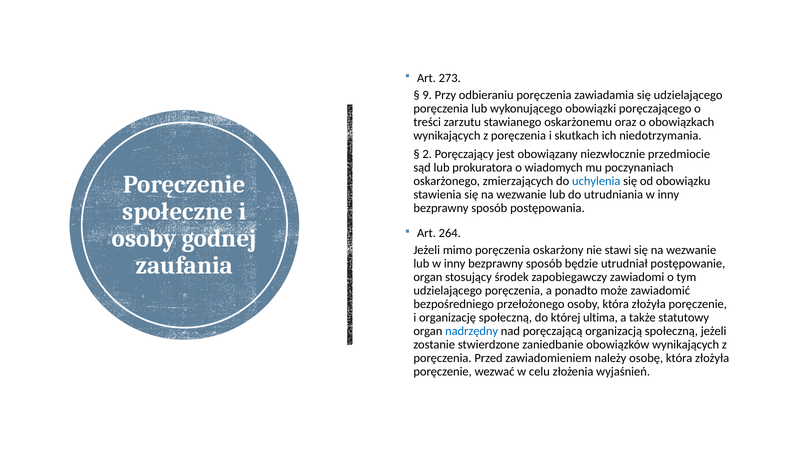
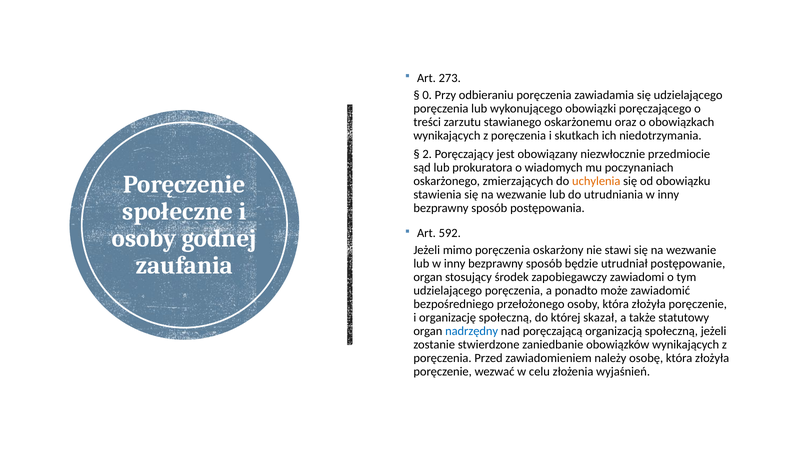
9: 9 -> 0
uchylenia colour: blue -> orange
264: 264 -> 592
ultima: ultima -> skazał
